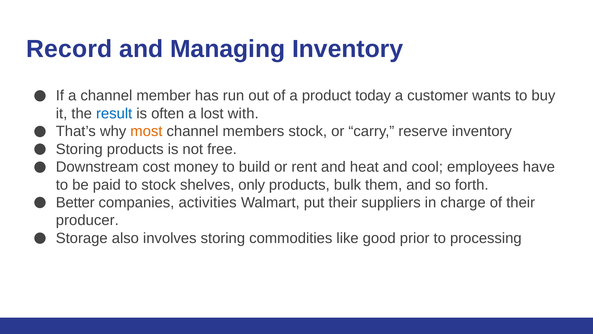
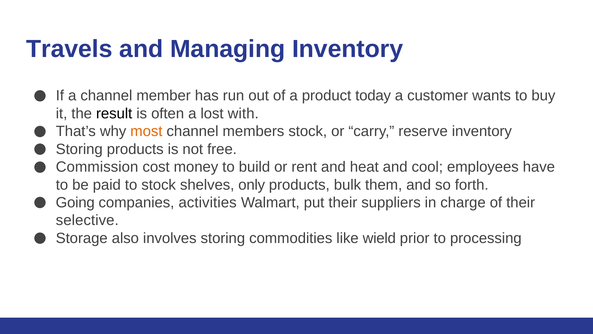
Record: Record -> Travels
result colour: blue -> black
Downstream: Downstream -> Commission
Better: Better -> Going
producer: producer -> selective
good: good -> wield
